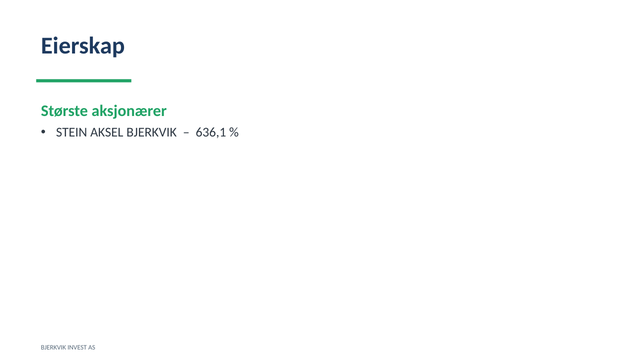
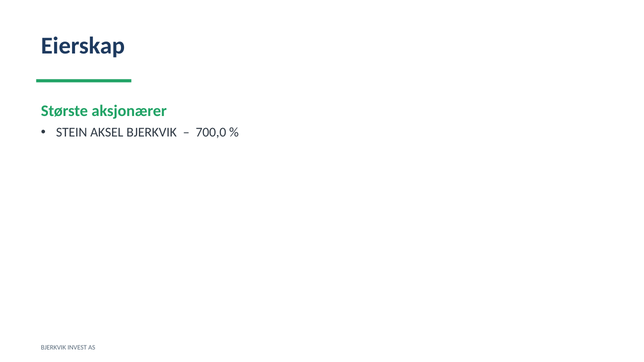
636,1: 636,1 -> 700,0
